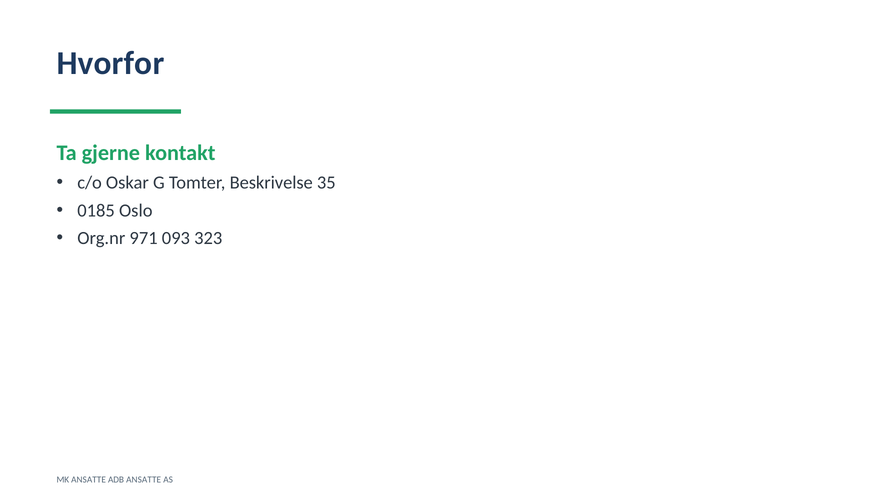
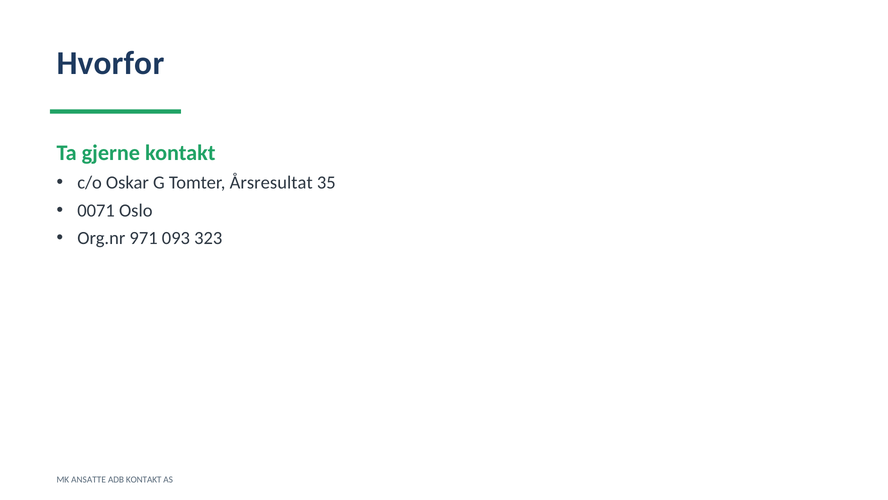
Beskrivelse: Beskrivelse -> Årsresultat
0185: 0185 -> 0071
ADB ANSATTE: ANSATTE -> KONTAKT
